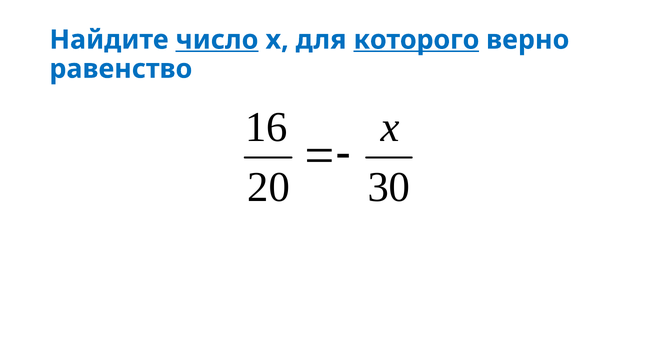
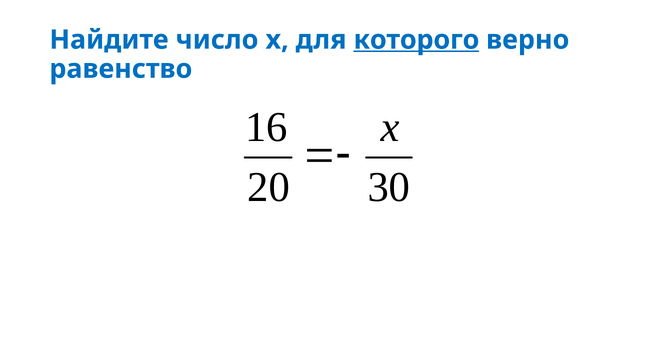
число underline: present -> none
